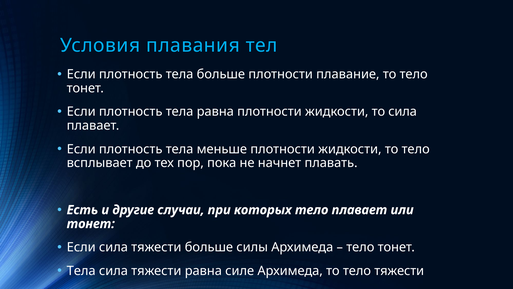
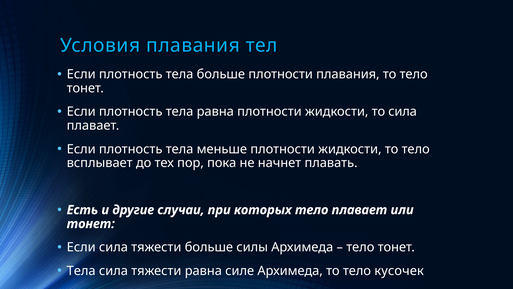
плотности плавание: плавание -> плавания
тело тяжести: тяжести -> кусочек
